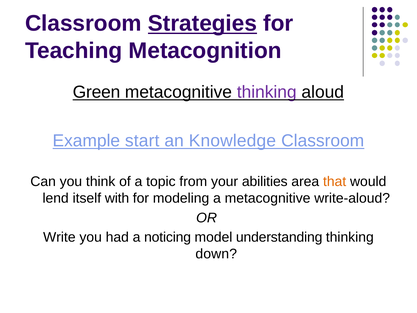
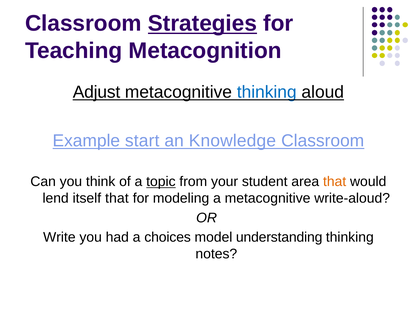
Green: Green -> Adjust
thinking at (267, 92) colour: purple -> blue
topic underline: none -> present
abilities: abilities -> student
itself with: with -> that
noticing: noticing -> choices
down: down -> notes
